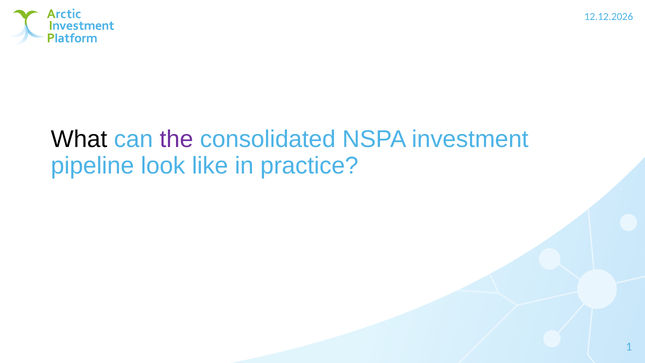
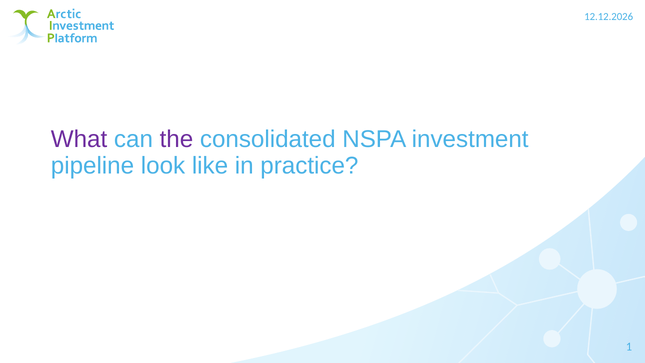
What colour: black -> purple
